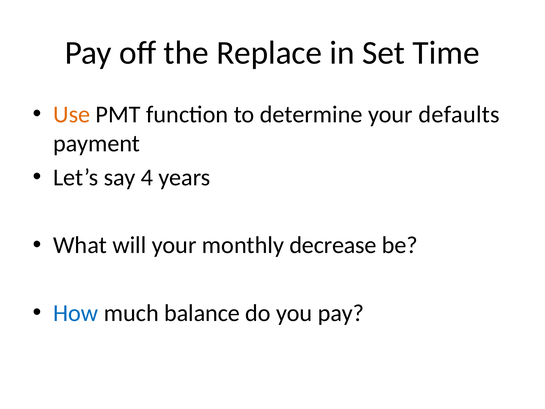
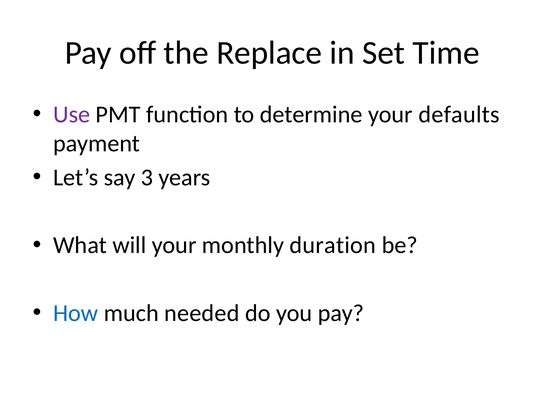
Use colour: orange -> purple
4: 4 -> 3
decrease: decrease -> duration
balance: balance -> needed
